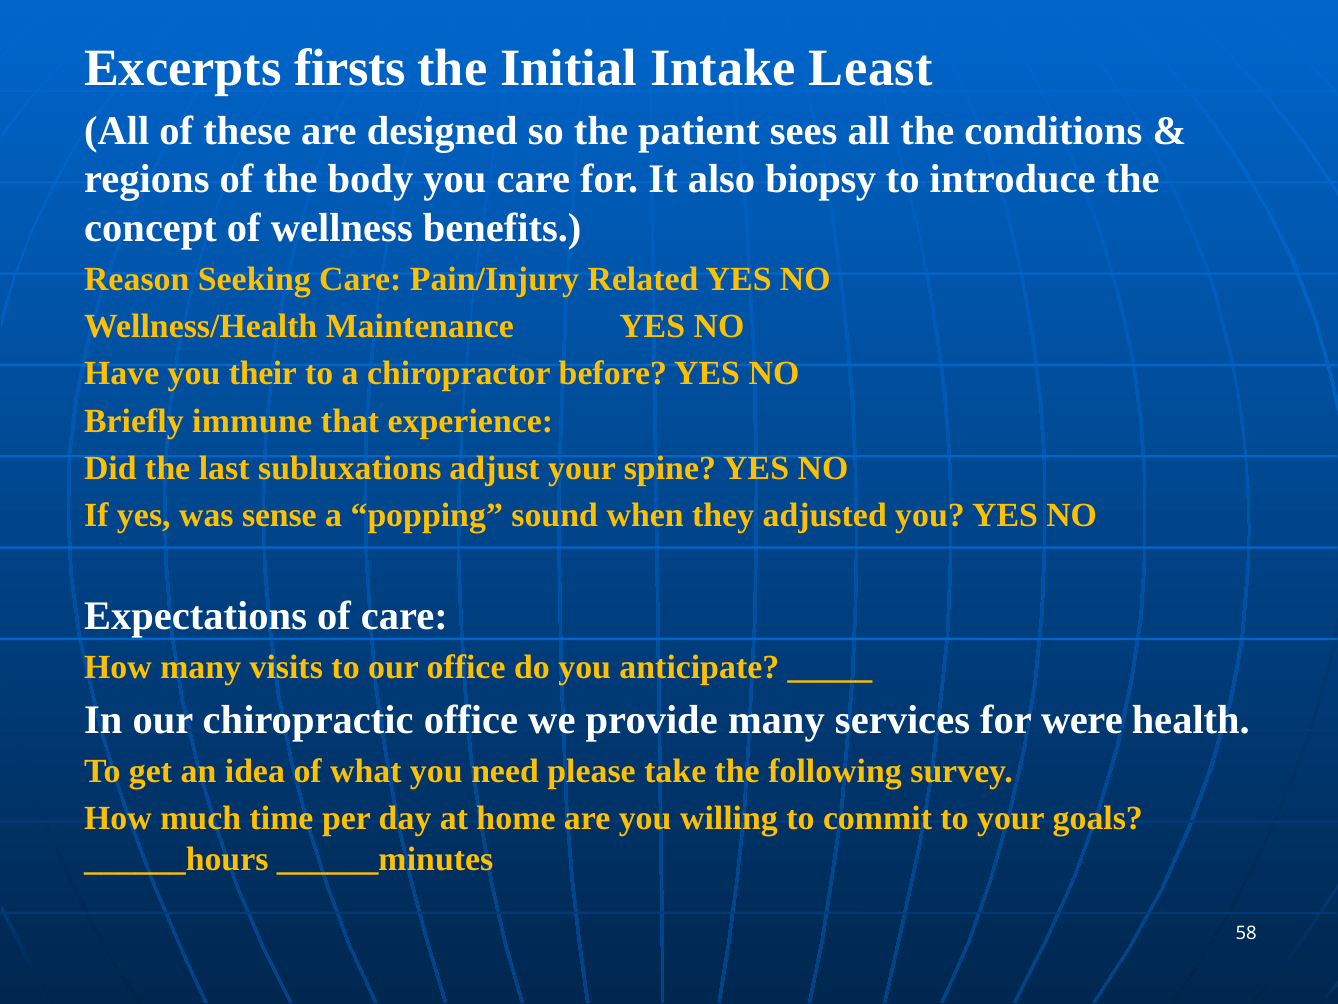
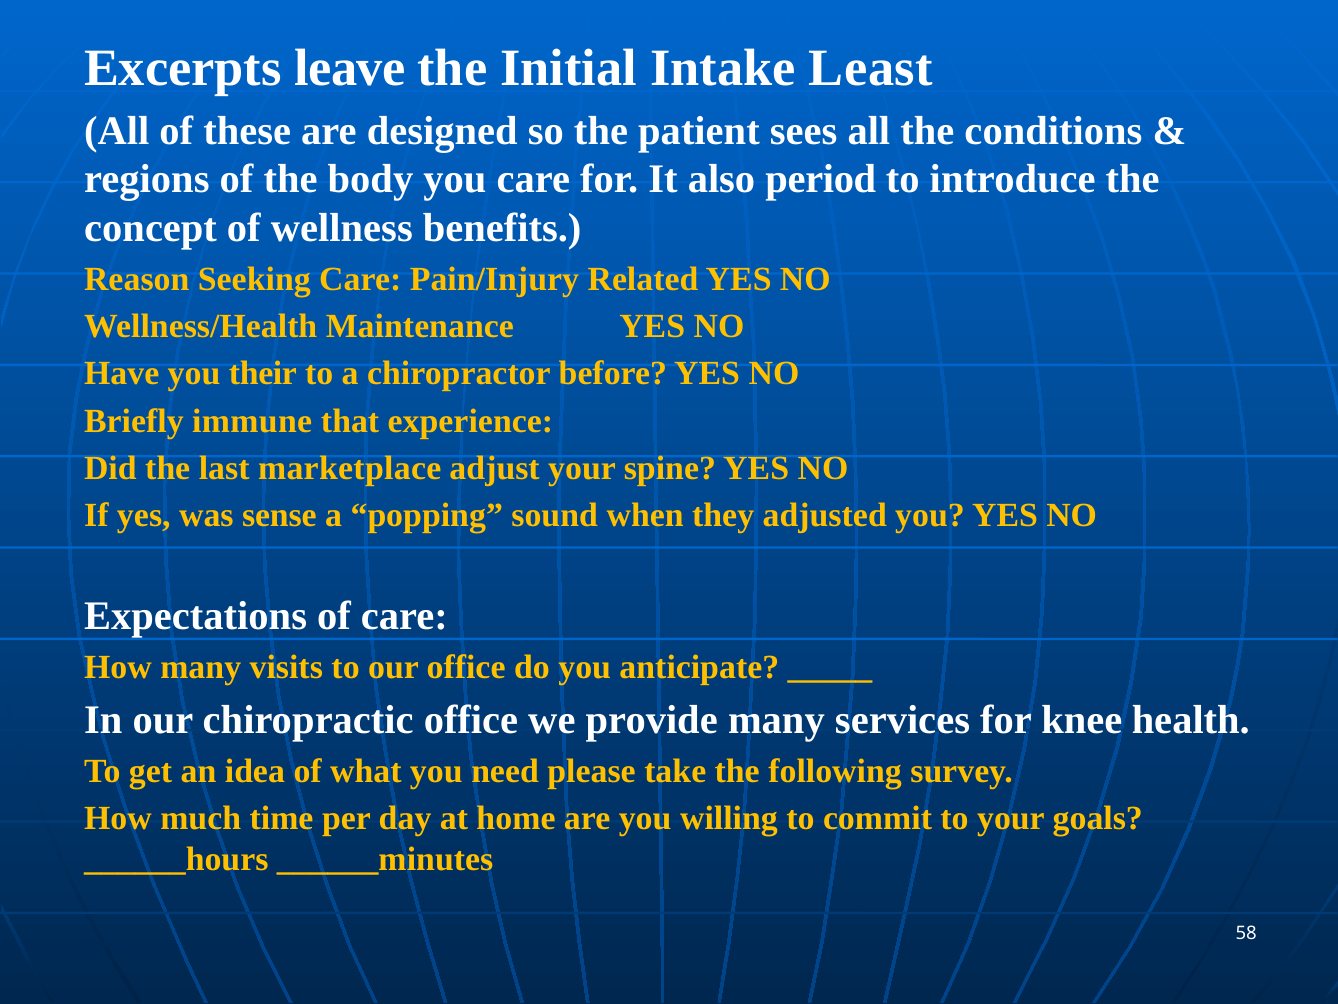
firsts: firsts -> leave
biopsy: biopsy -> period
subluxations: subluxations -> marketplace
were: were -> knee
